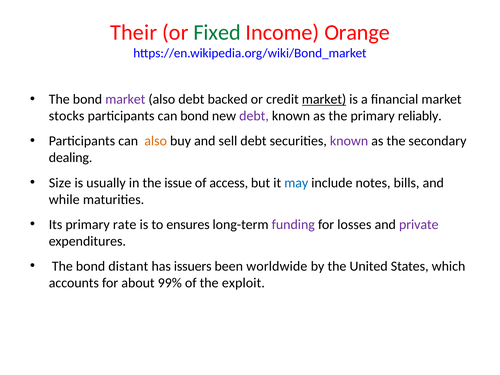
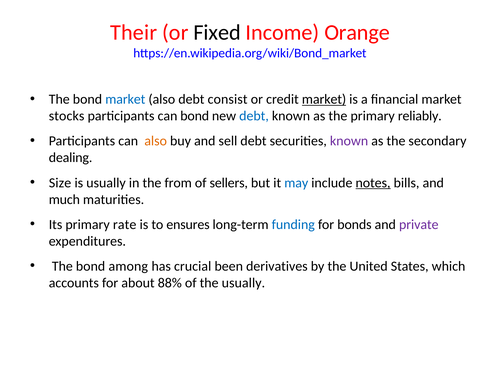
Fixed colour: green -> black
market at (125, 99) colour: purple -> blue
backed: backed -> consist
debt at (254, 116) colour: purple -> blue
issue: issue -> from
access: access -> sellers
notes underline: none -> present
while: while -> much
funding colour: purple -> blue
losses: losses -> bonds
distant: distant -> among
issuers: issuers -> crucial
worldwide: worldwide -> derivatives
99%: 99% -> 88%
the exploit: exploit -> usually
